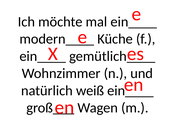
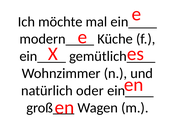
weiß: weiß -> oder
